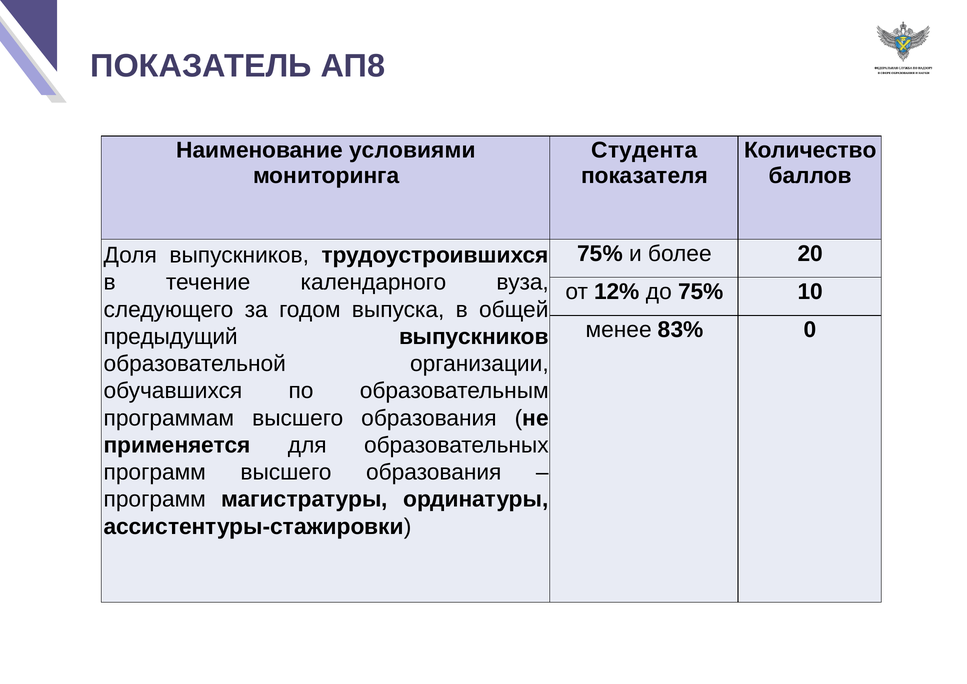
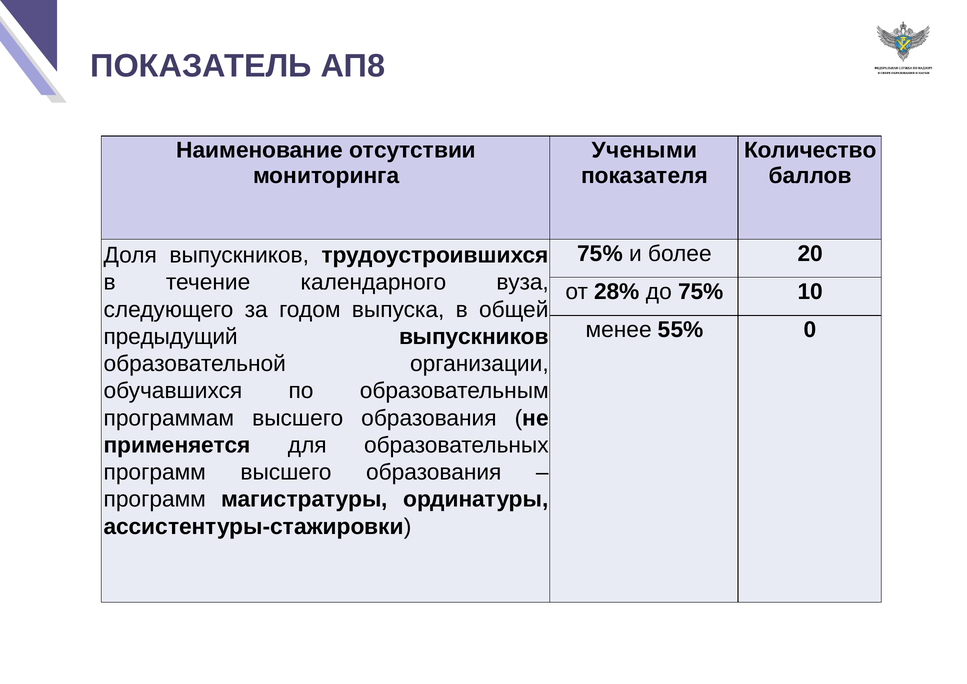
условиями: условиями -> отсутствии
Студента: Студента -> Учеными
12%: 12% -> 28%
83%: 83% -> 55%
